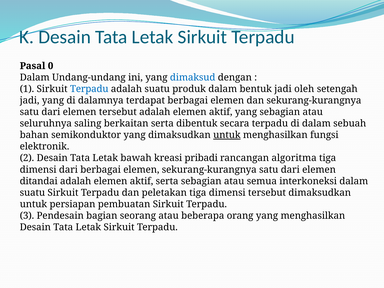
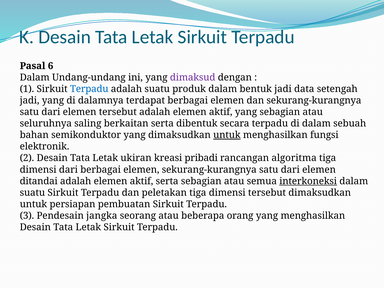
0: 0 -> 6
dimaksud colour: blue -> purple
oleh: oleh -> data
bawah: bawah -> ukiran
interkoneksi underline: none -> present
bagian: bagian -> jangka
